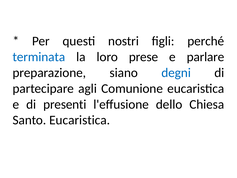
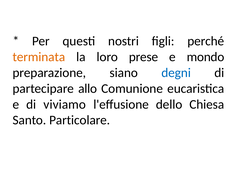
terminata colour: blue -> orange
parlare: parlare -> mondo
agli: agli -> allo
presenti: presenti -> viviamo
Santo Eucaristica: Eucaristica -> Particolare
